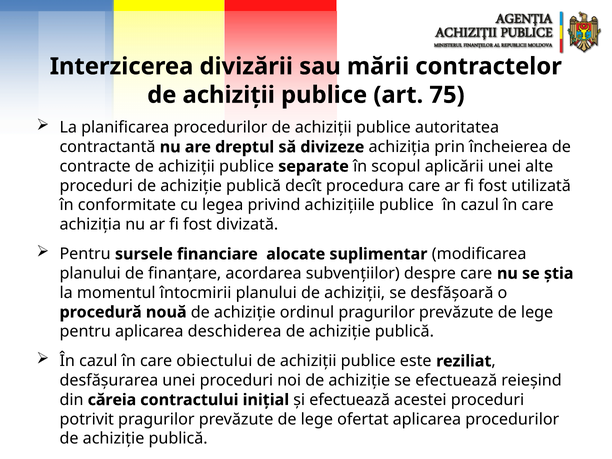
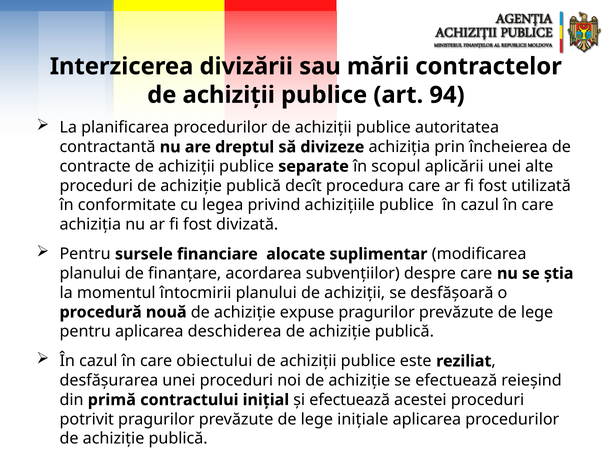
75: 75 -> 94
ordinul: ordinul -> expuse
căreia: căreia -> primă
ofertat: ofertat -> iniţiale
